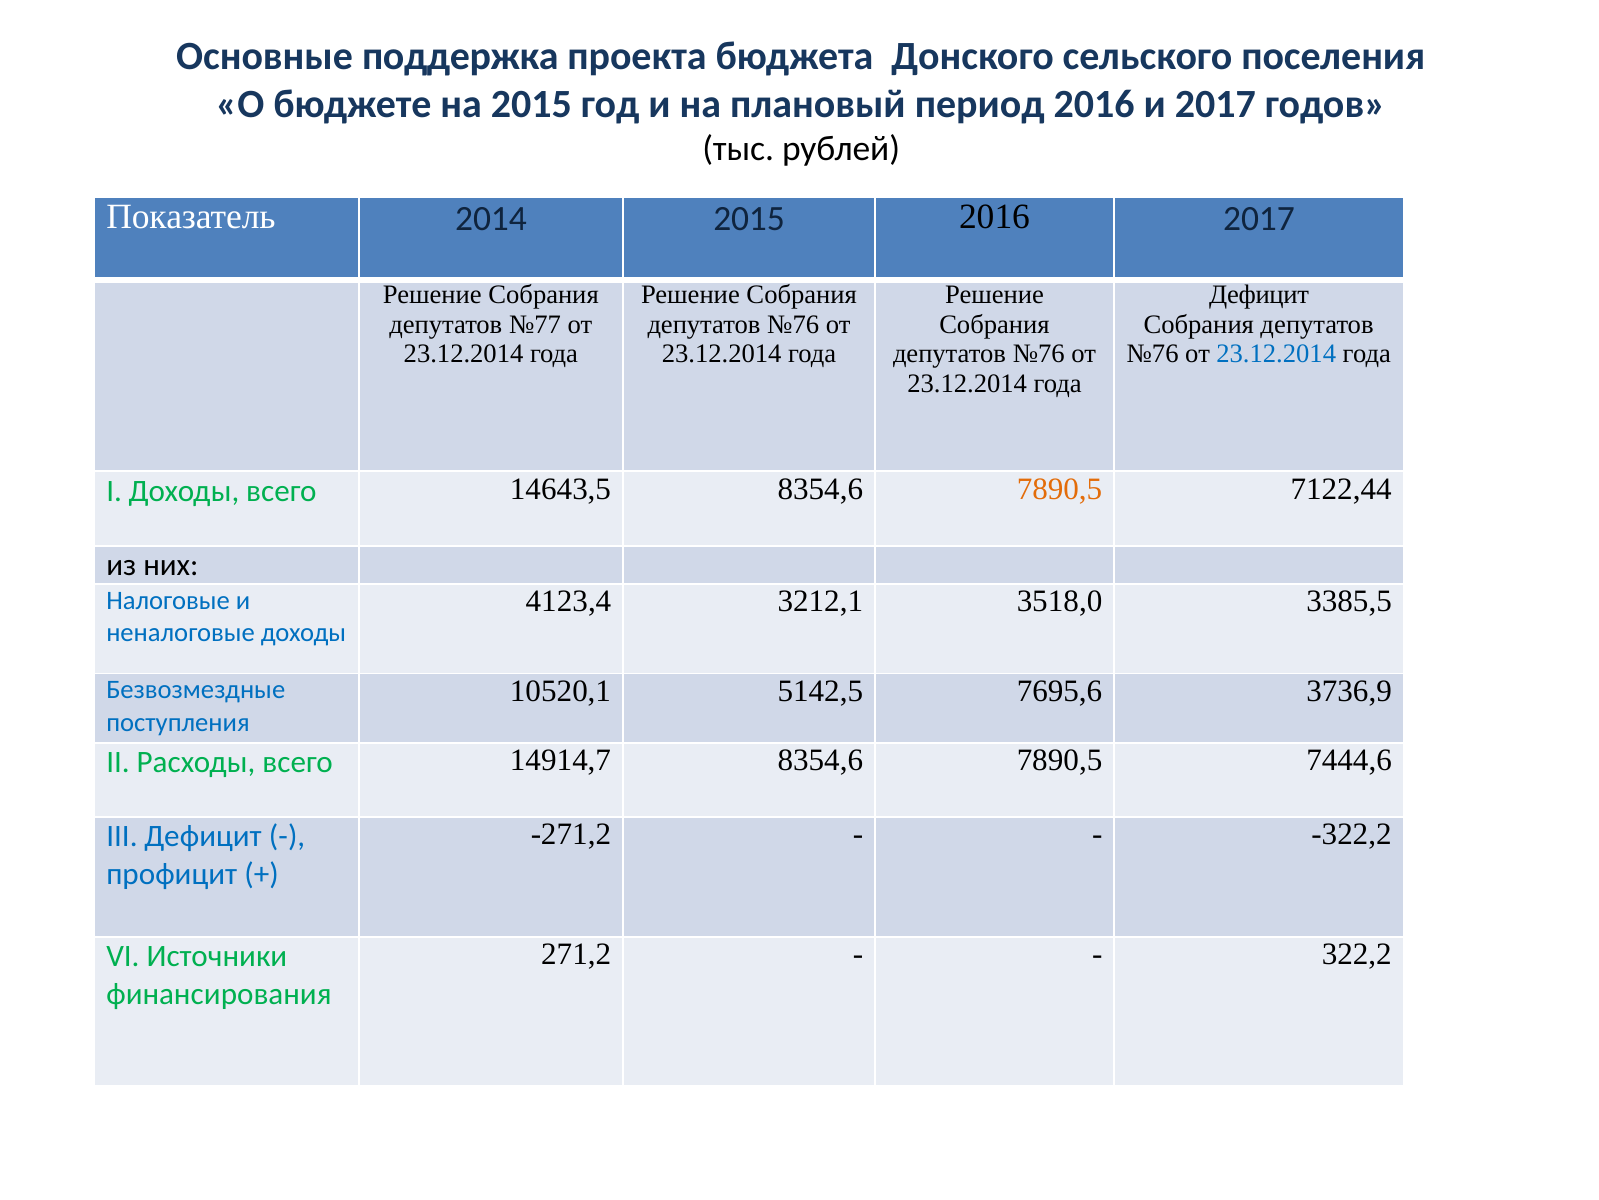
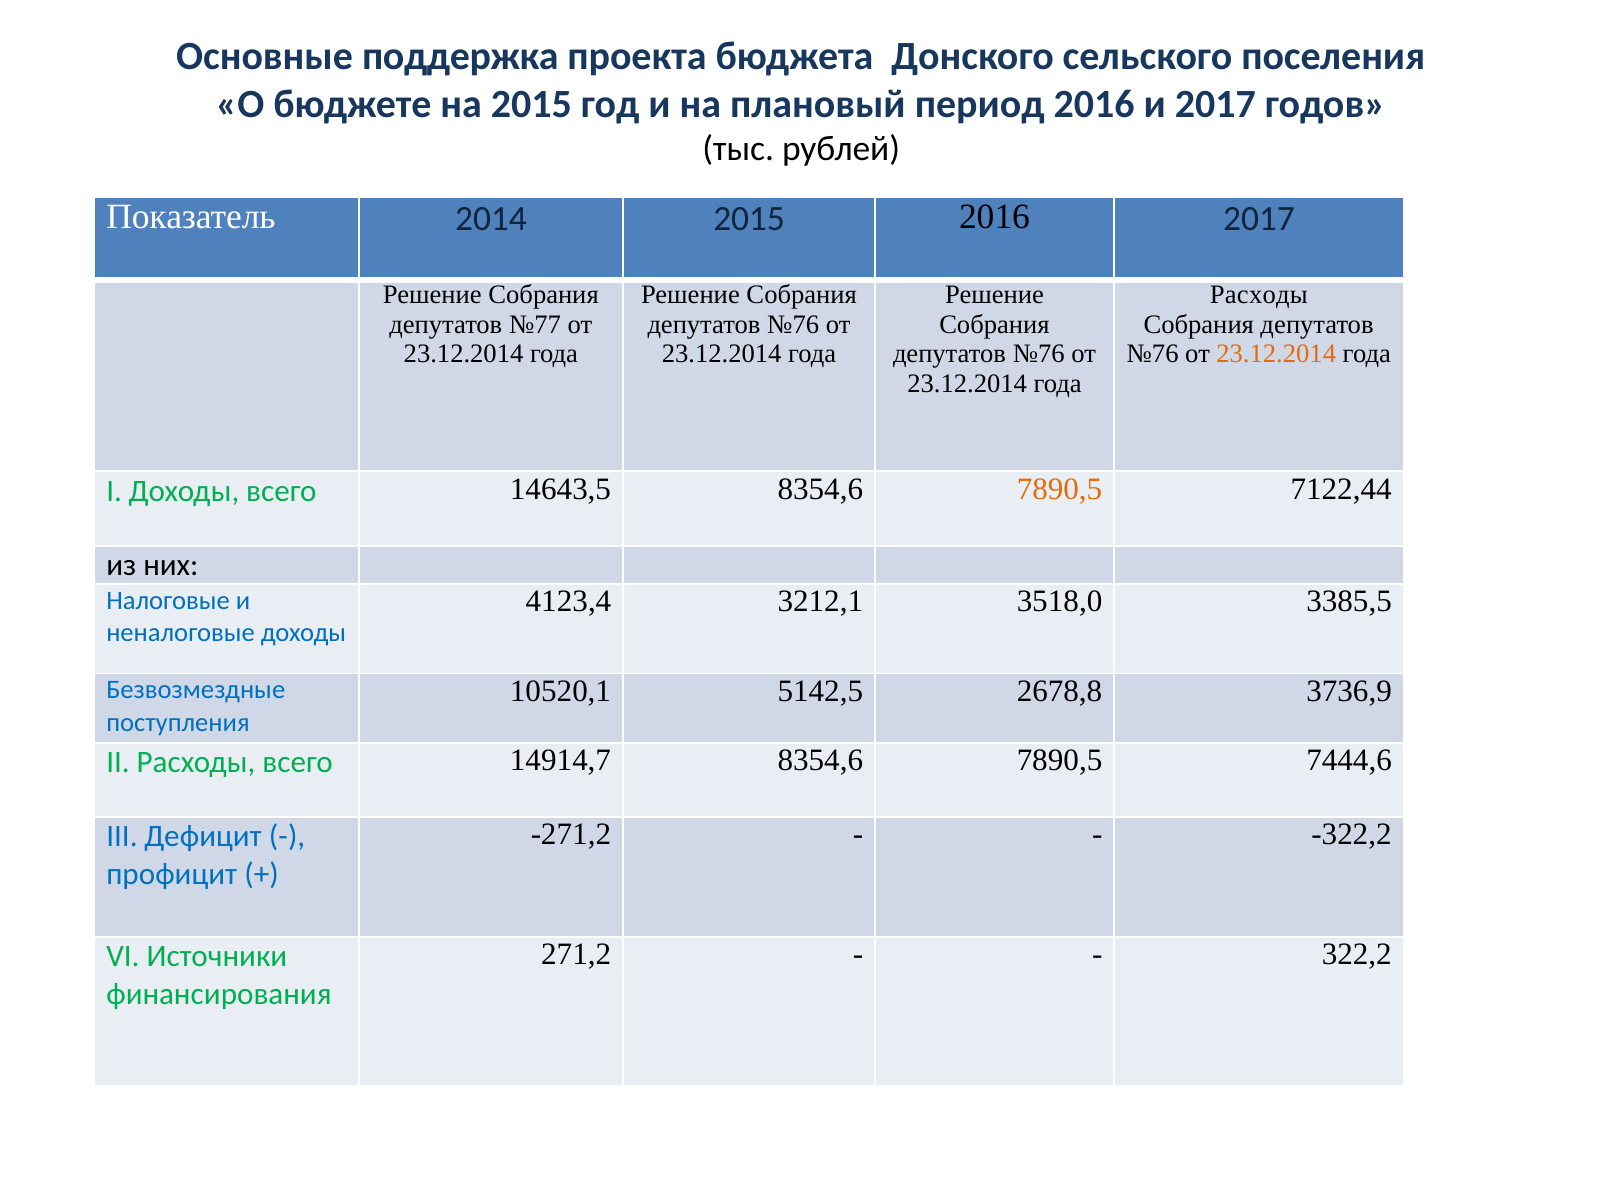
Дефицит at (1259, 295): Дефицит -> Расходы
23.12.2014 at (1276, 354) colour: blue -> orange
7695,6: 7695,6 -> 2678,8
